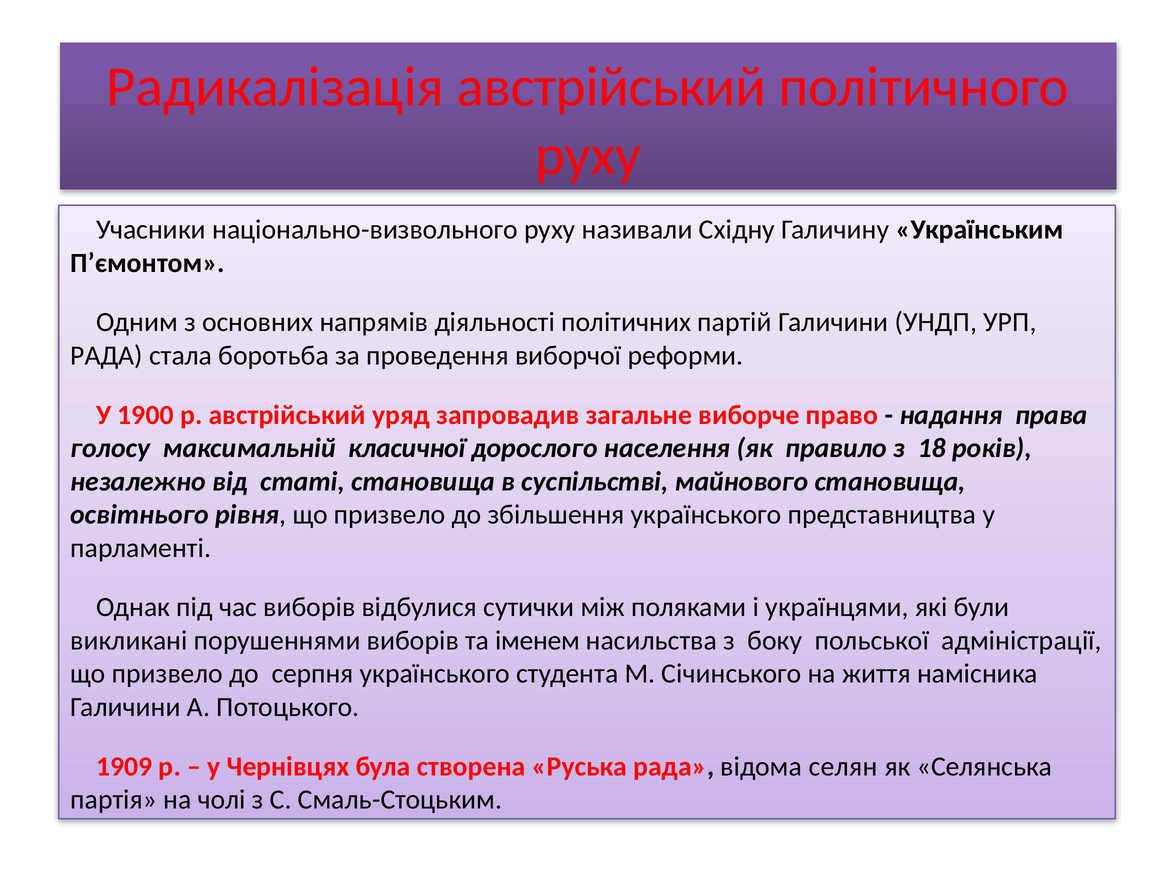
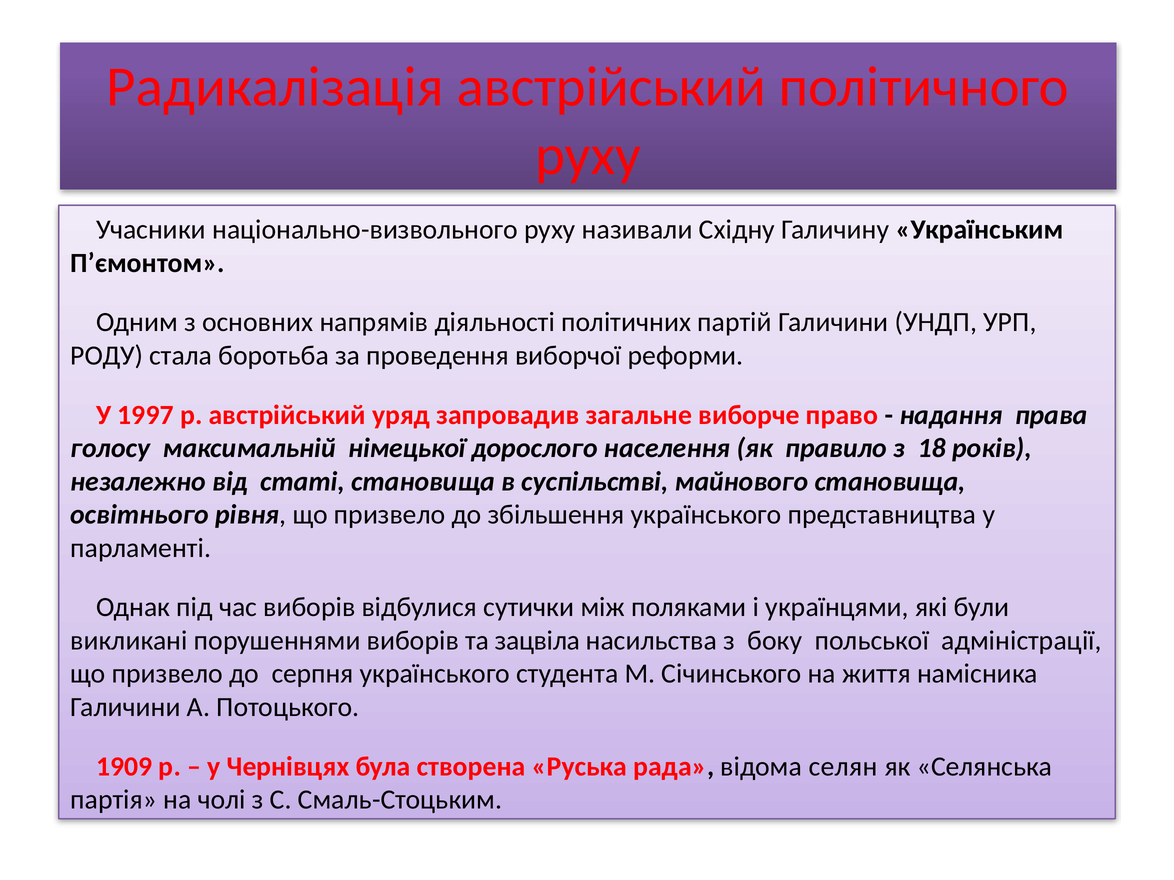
РАДА at (107, 356): РАДА -> РОДУ
1900: 1900 -> 1997
класичної: класичної -> німецької
іменем: іменем -> зацвіла
